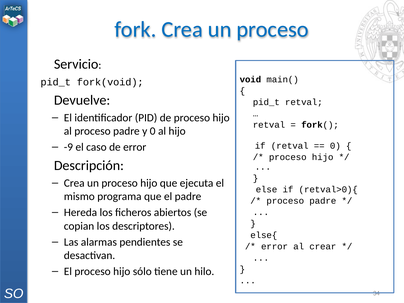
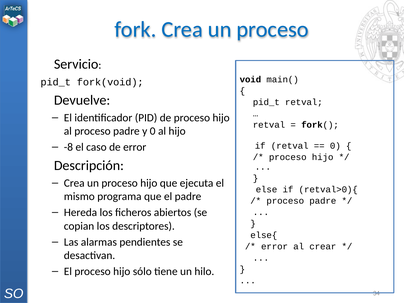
-9: -9 -> -8
